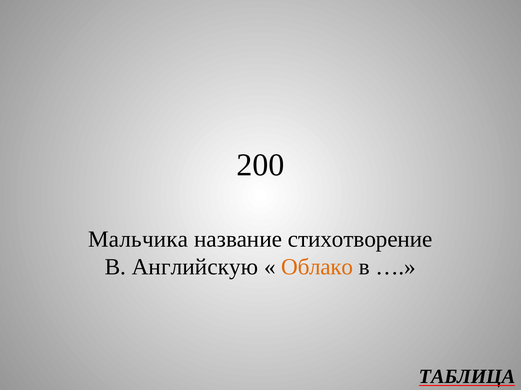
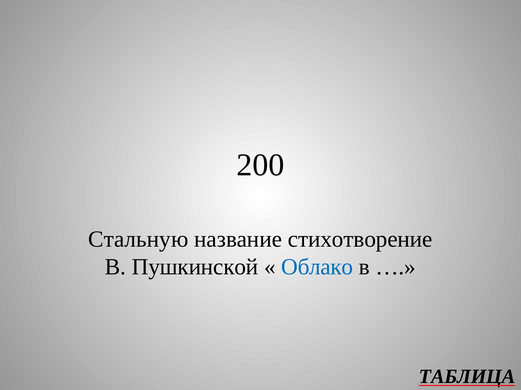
Мальчика: Мальчика -> Стальную
Английскую: Английскую -> Пушкинской
Облако colour: orange -> blue
